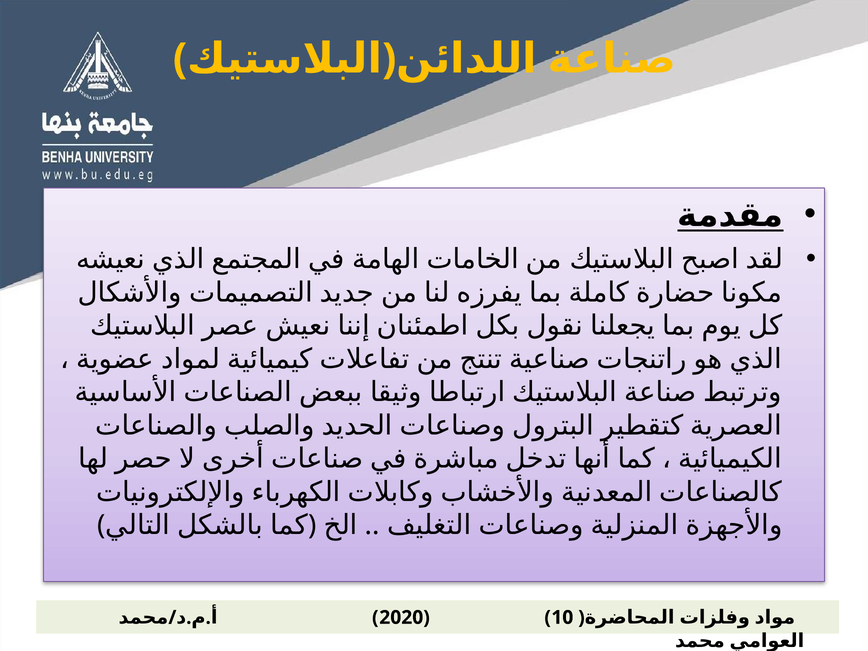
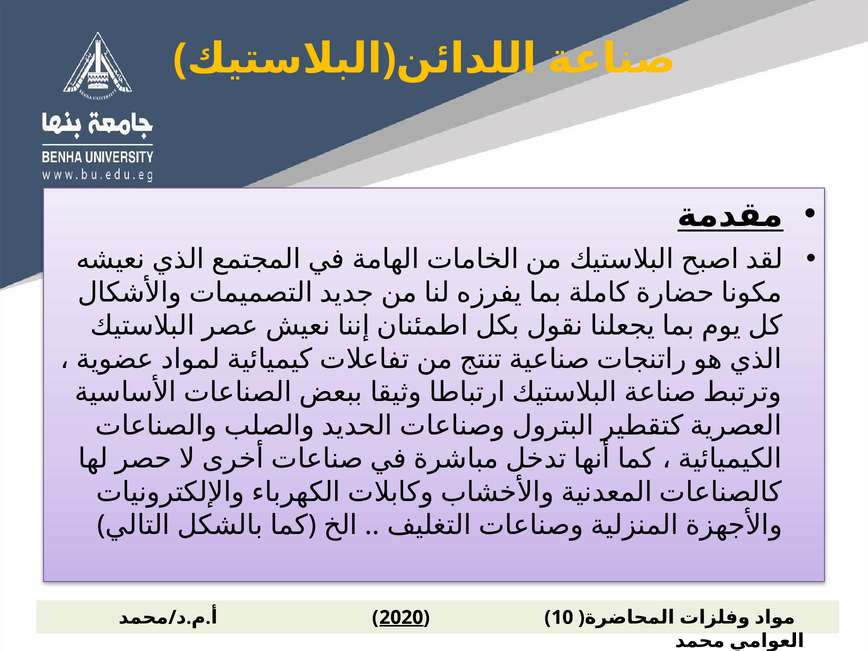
2020 underline: none -> present
